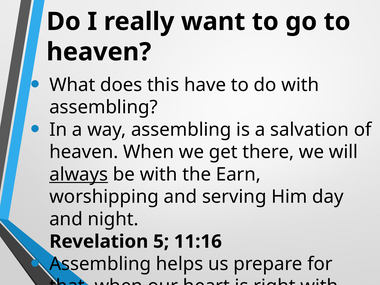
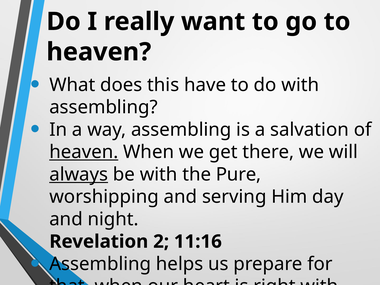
heaven at (84, 152) underline: none -> present
Earn: Earn -> Pure
5: 5 -> 2
